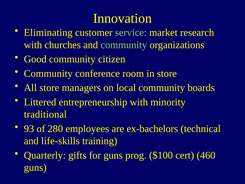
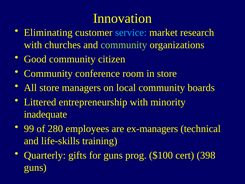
service colour: light green -> light blue
traditional: traditional -> inadequate
93: 93 -> 99
ex-bachelors: ex-bachelors -> ex-managers
460: 460 -> 398
